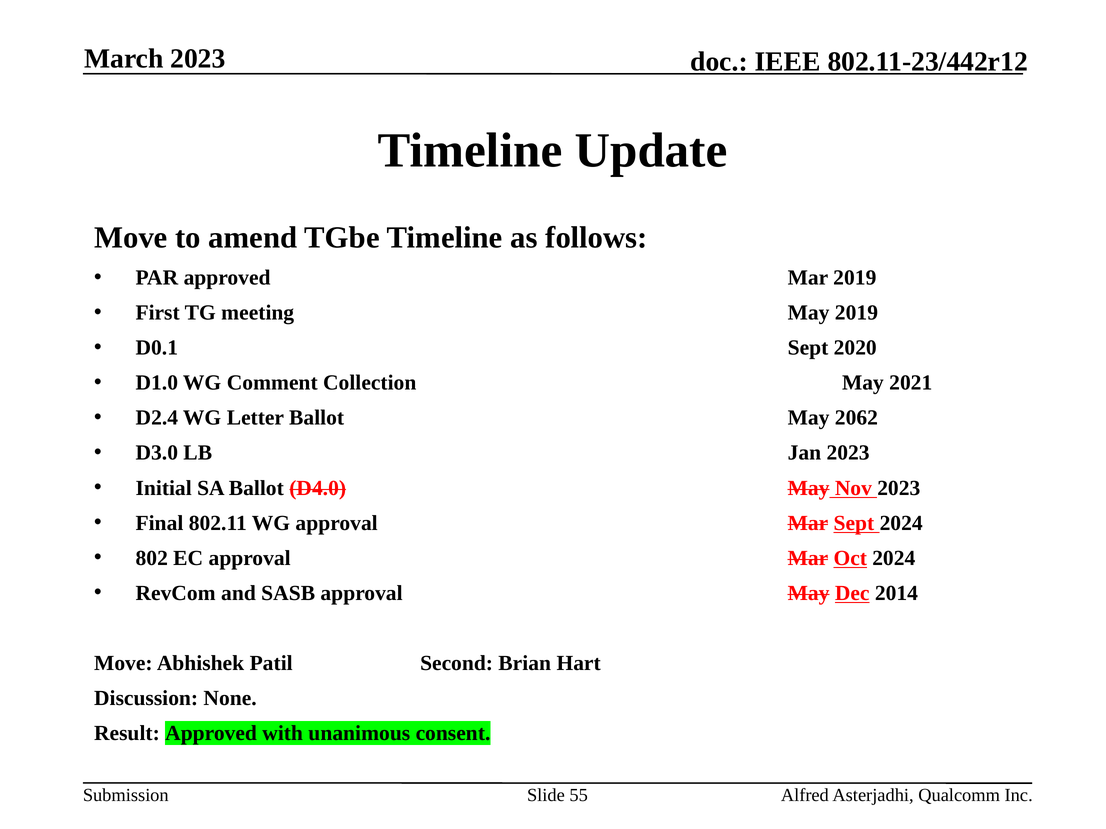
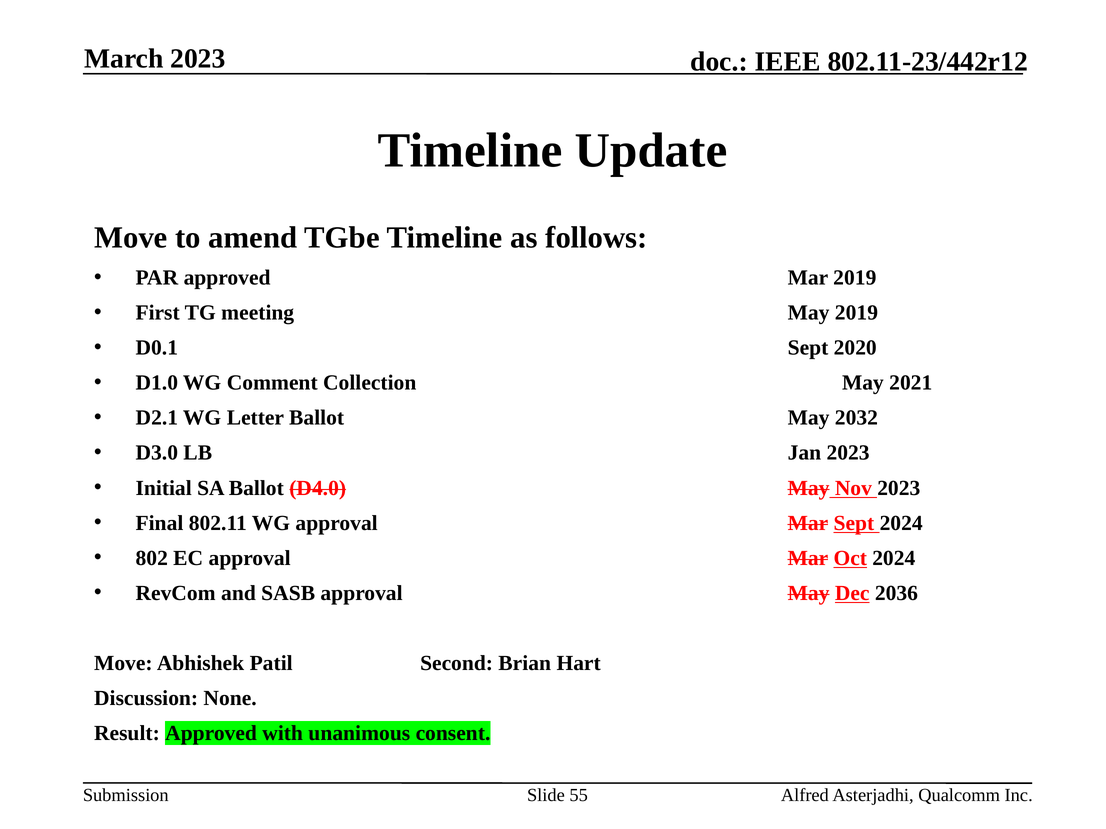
D2.4: D2.4 -> D2.1
2062: 2062 -> 2032
2014: 2014 -> 2036
